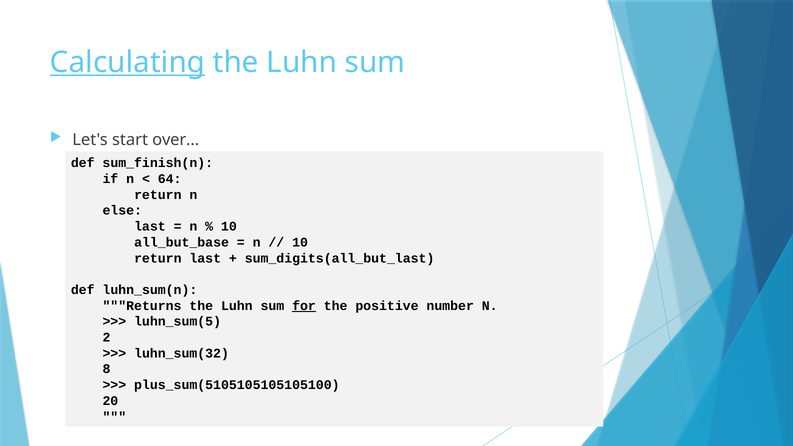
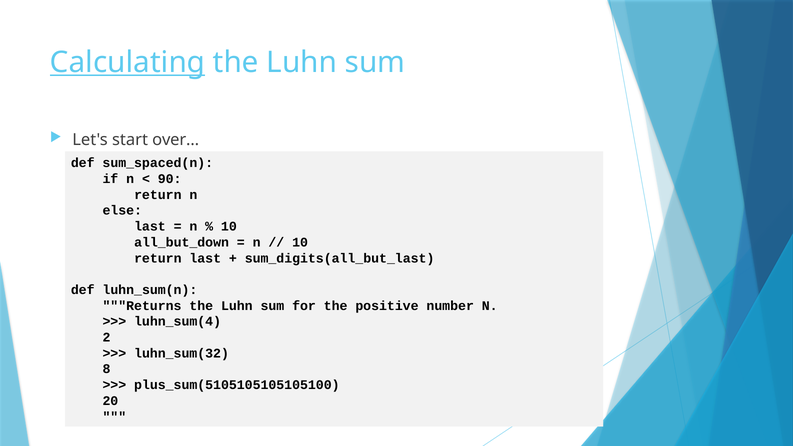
sum_finish(n: sum_finish(n -> sum_spaced(n
64: 64 -> 90
all_but_base: all_but_base -> all_but_down
for underline: present -> none
luhn_sum(5: luhn_sum(5 -> luhn_sum(4
